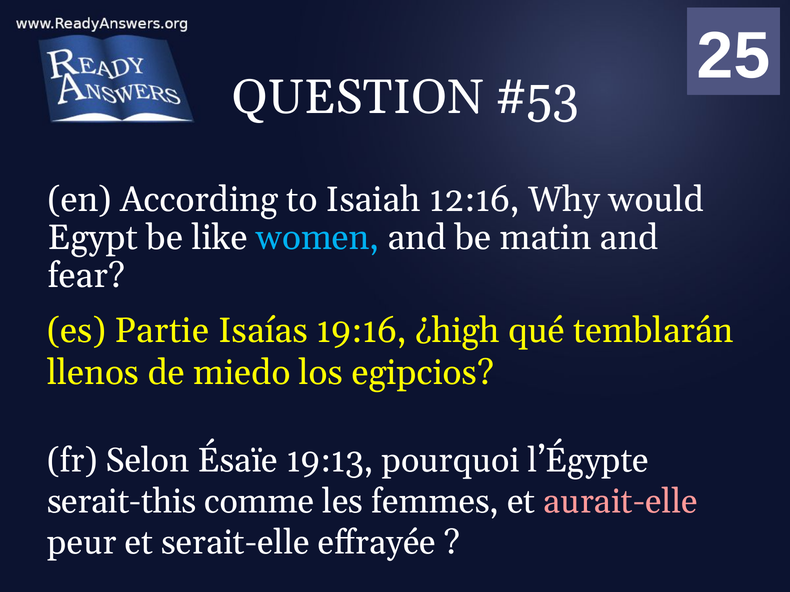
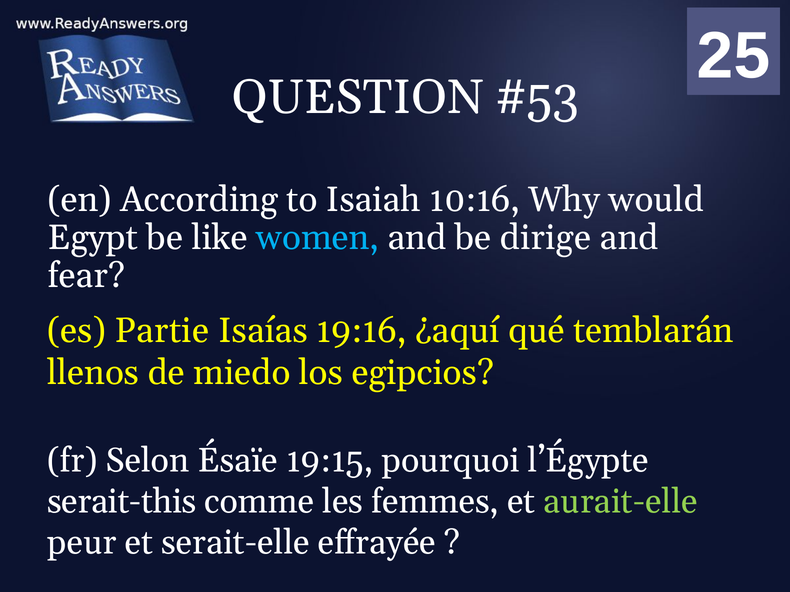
12:16: 12:16 -> 10:16
matin: matin -> dirige
¿high: ¿high -> ¿aquí
19:13: 19:13 -> 19:15
aurait-elle colour: pink -> light green
